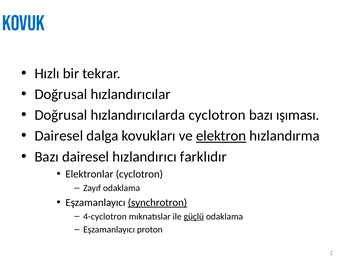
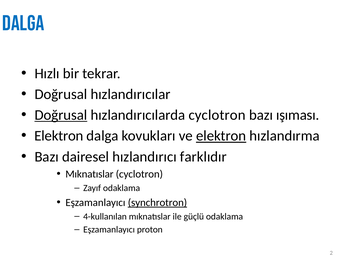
Kovuk at (23, 23): Kovuk -> Dalga
Doğrusal at (61, 115) underline: none -> present
Dairesel at (59, 136): Dairesel -> Elektron
Elektronlar at (89, 174): Elektronlar -> Mıknatıslar
4-cyclotron: 4-cyclotron -> 4-kullanılan
güçlü underline: present -> none
